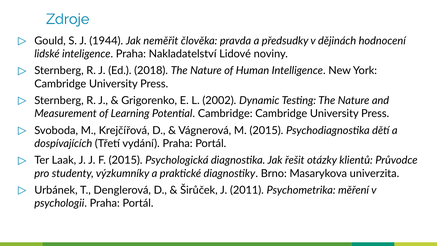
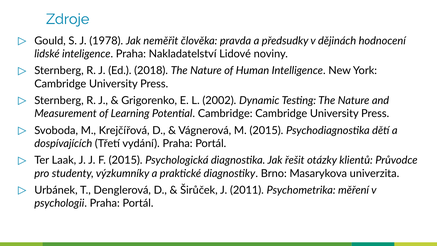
1944: 1944 -> 1978
